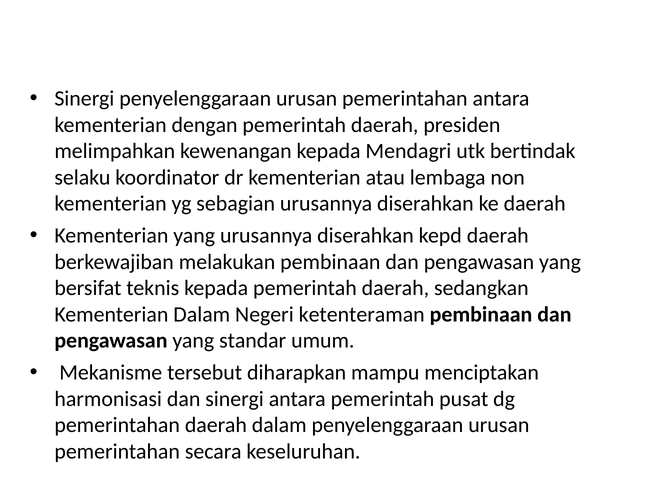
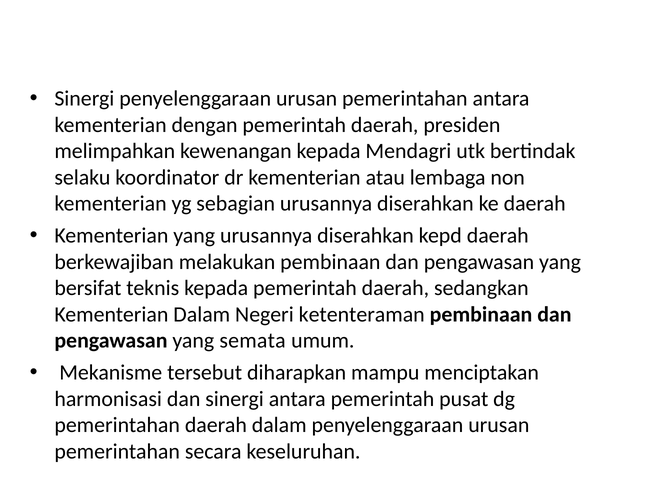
standar: standar -> semata
